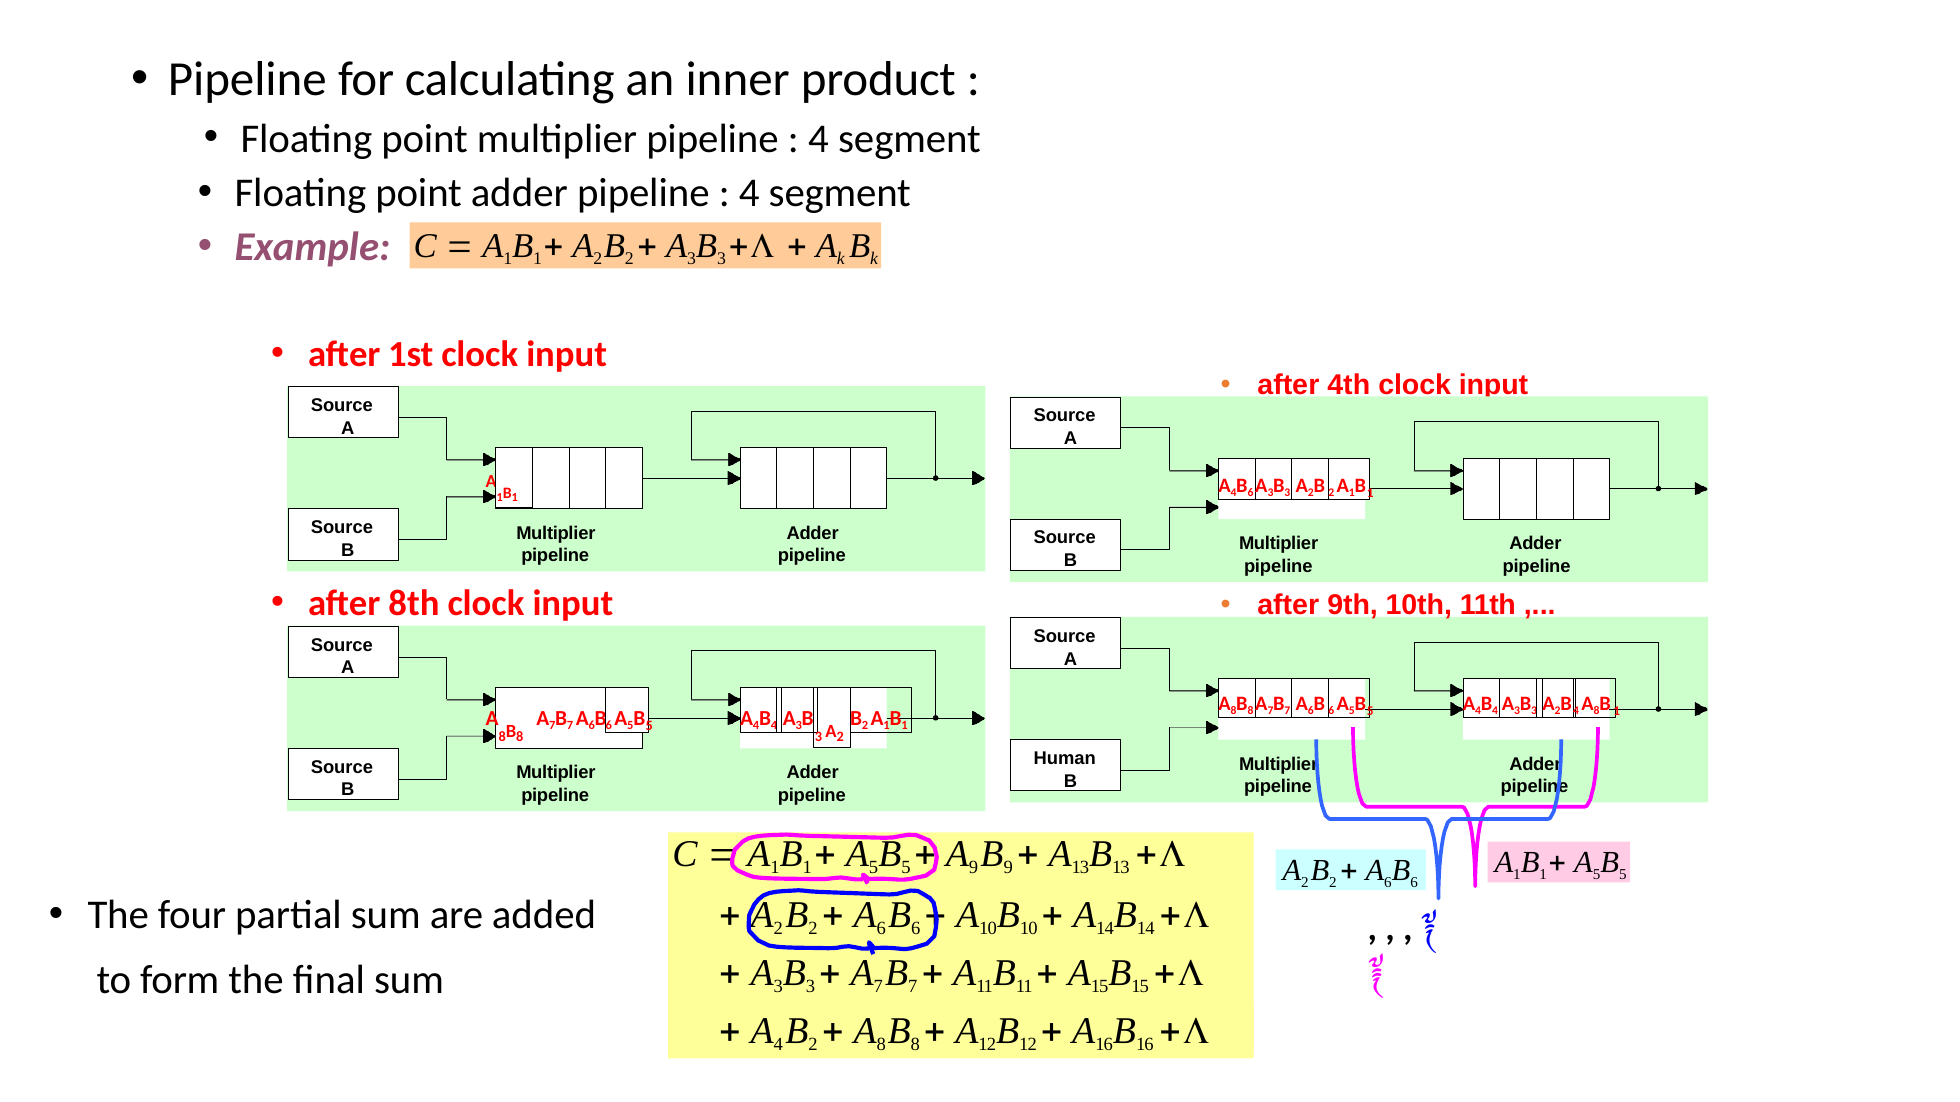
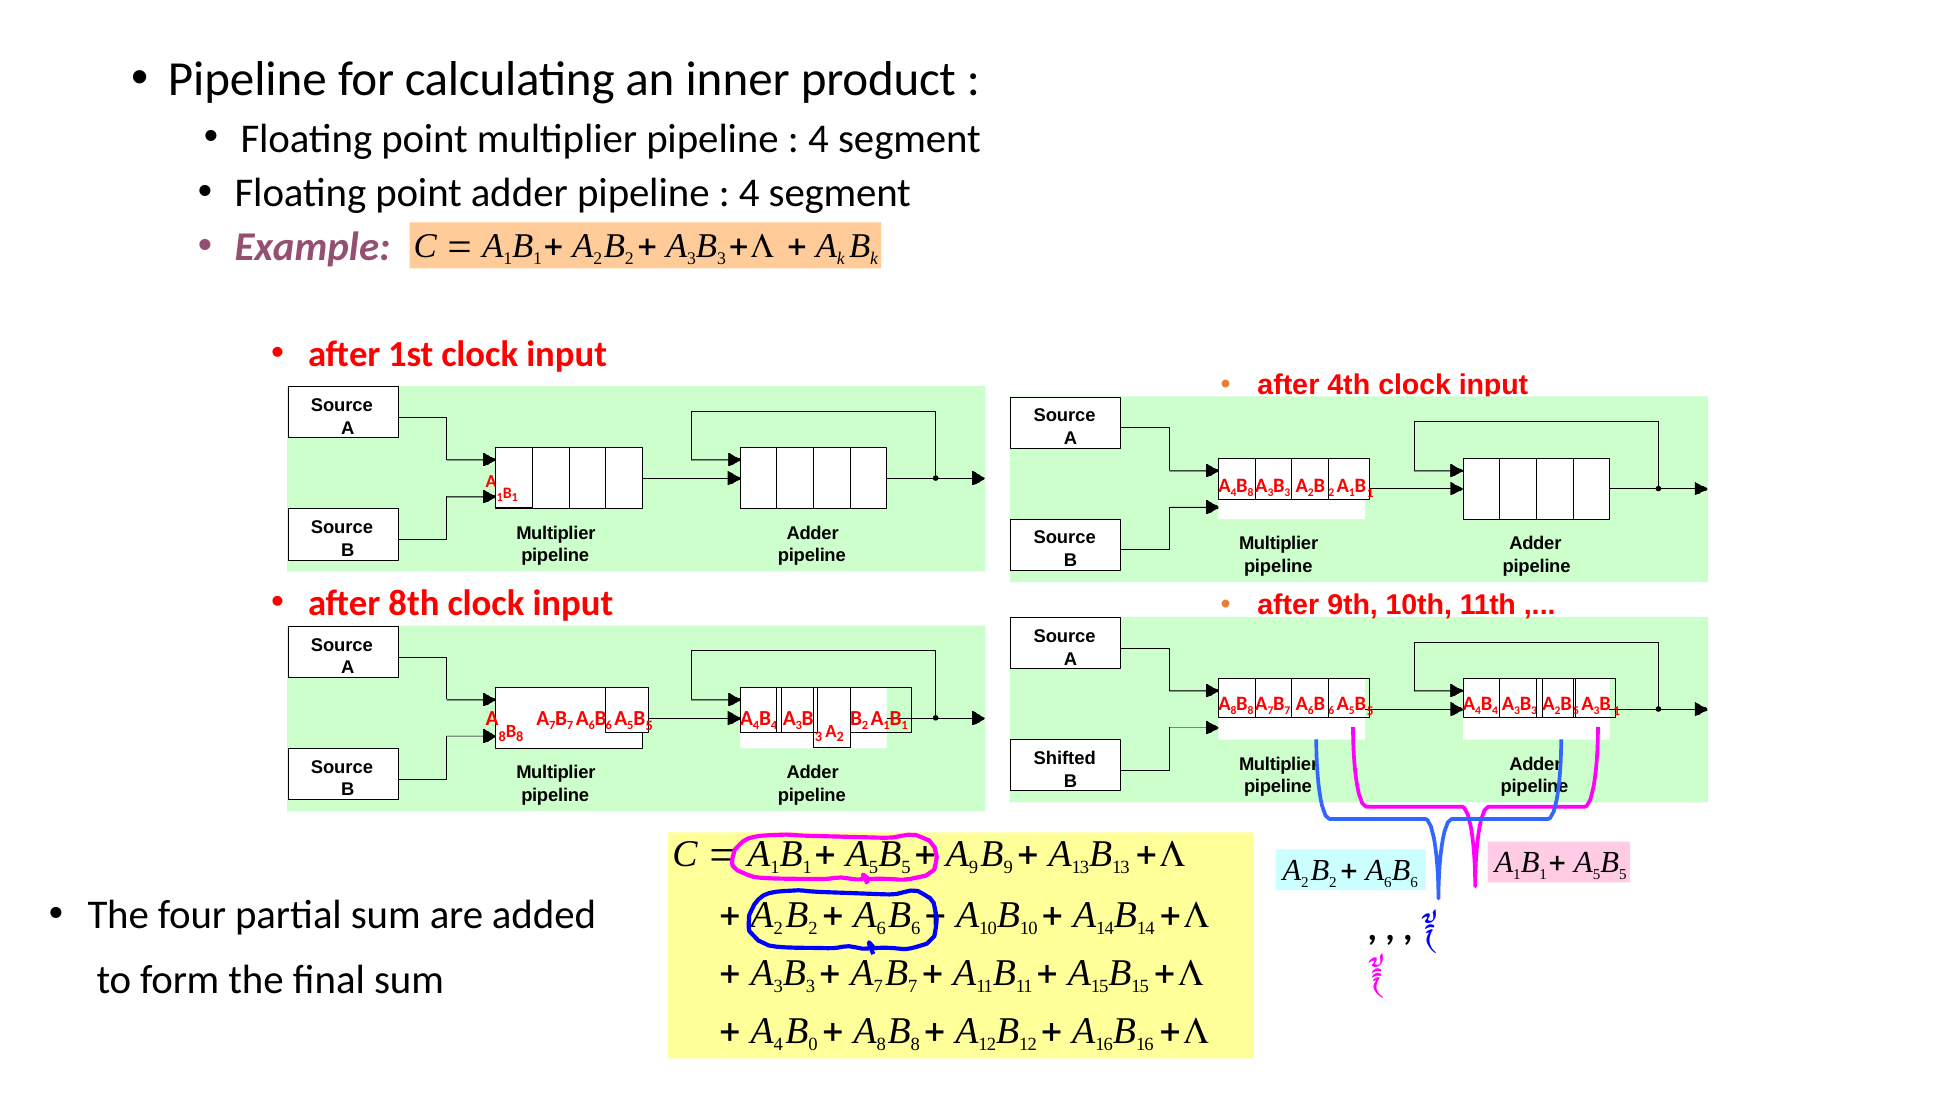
4 B 6: 6 -> 8
2 B 4: 4 -> 5
8 at (1597, 711): 8 -> 3
Human: Human -> Shifted
4 B 2: 2 -> 0
